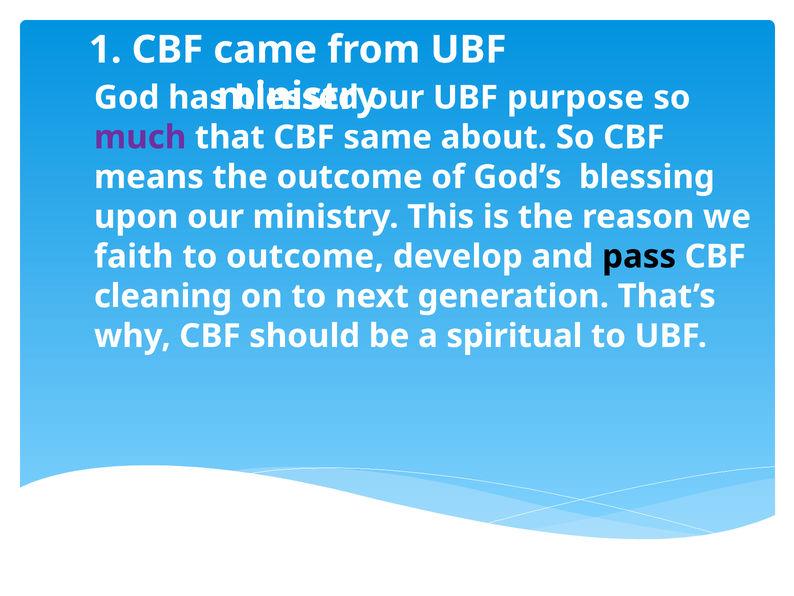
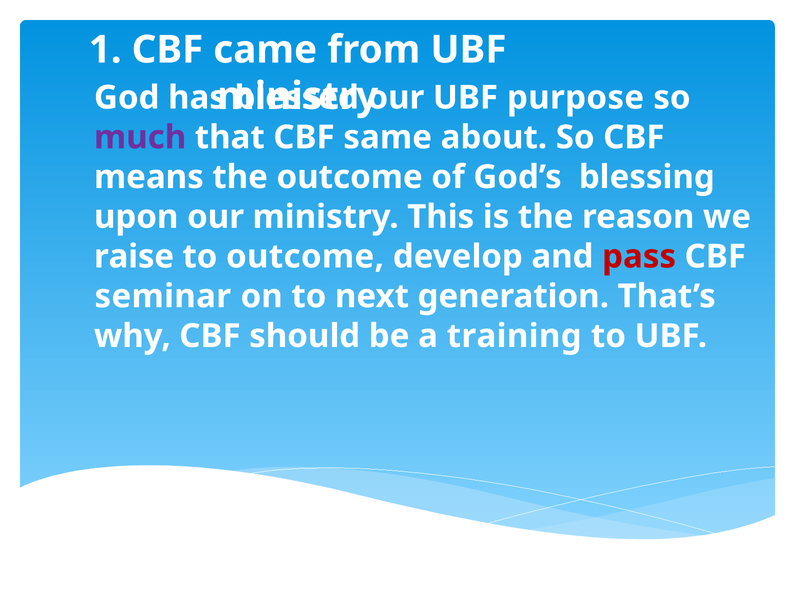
faith: faith -> raise
pass colour: black -> red
cleaning: cleaning -> seminar
spiritual: spiritual -> training
